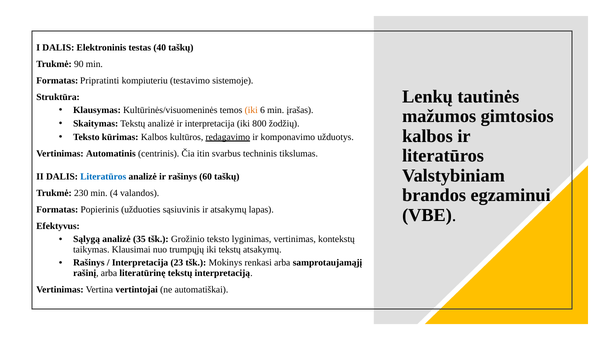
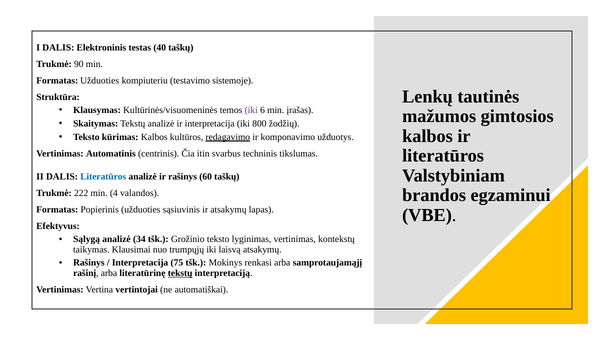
Formatas Pripratinti: Pripratinti -> Užduoties
iki at (251, 110) colour: orange -> purple
230: 230 -> 222
35: 35 -> 34
iki tekstų: tekstų -> laisvą
23: 23 -> 75
tekstų at (180, 273) underline: none -> present
